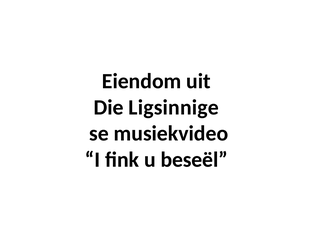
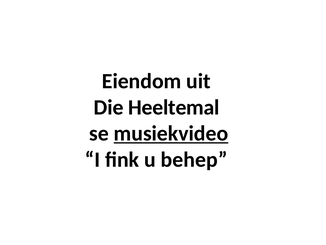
Ligsinnige: Ligsinnige -> Heeltemal
musiekvideo underline: none -> present
beseël: beseël -> behep
